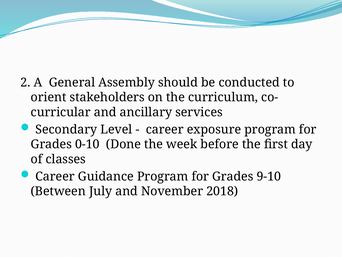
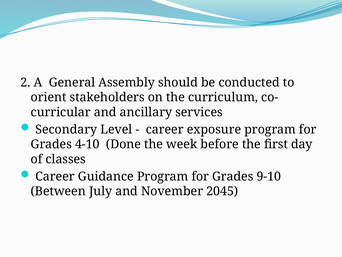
0-10: 0-10 -> 4-10
2018: 2018 -> 2045
